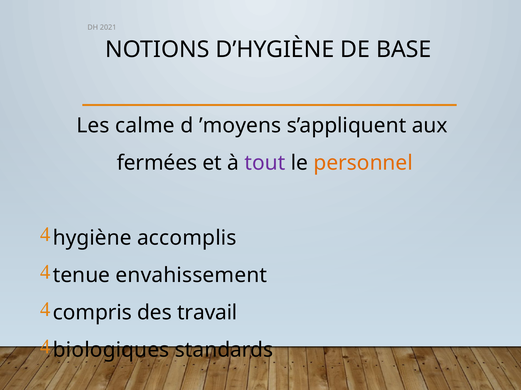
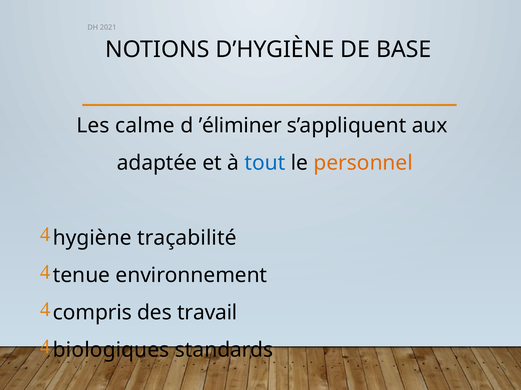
’moyens: ’moyens -> ’éliminer
fermées: fermées -> adaptée
tout colour: purple -> blue
accomplis: accomplis -> traçabilité
envahissement: envahissement -> environnement
